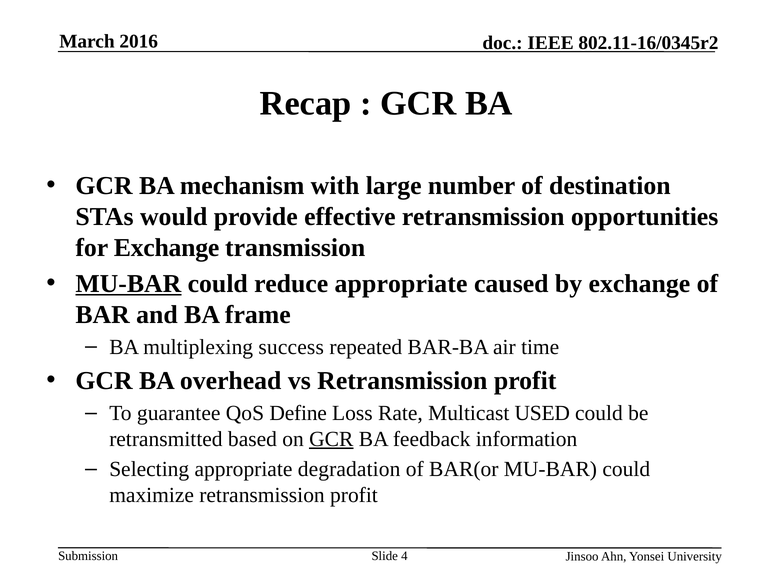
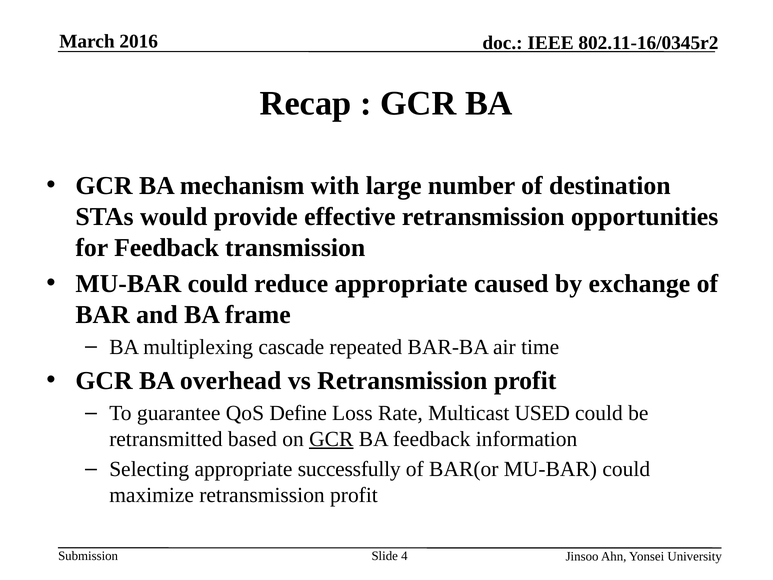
for Exchange: Exchange -> Feedback
MU-BAR at (128, 284) underline: present -> none
success: success -> cascade
degradation: degradation -> successfully
